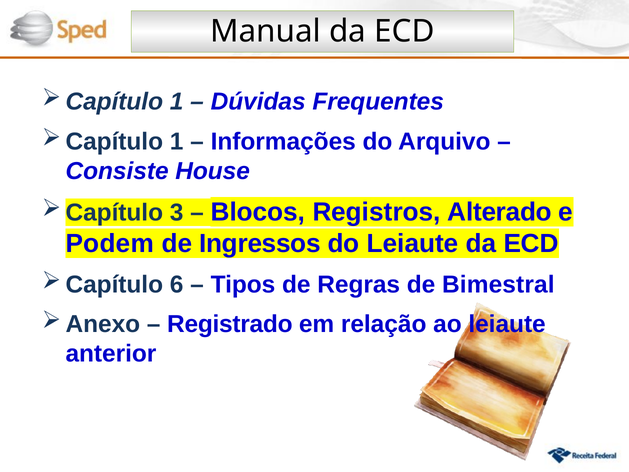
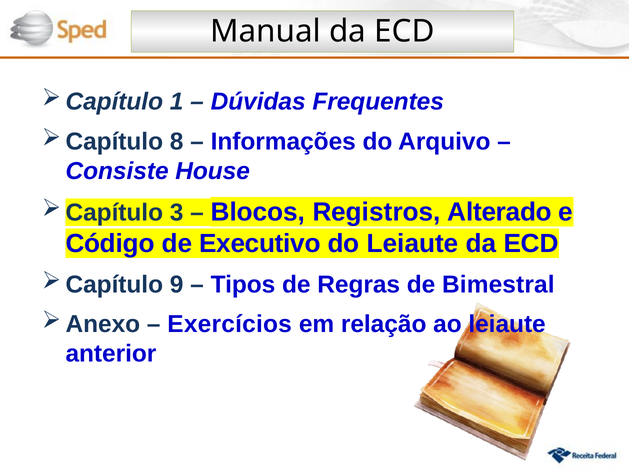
1 at (177, 142): 1 -> 8
Podem: Podem -> Código
Ingressos: Ingressos -> Executivo
6: 6 -> 9
Registrado: Registrado -> Exercícios
